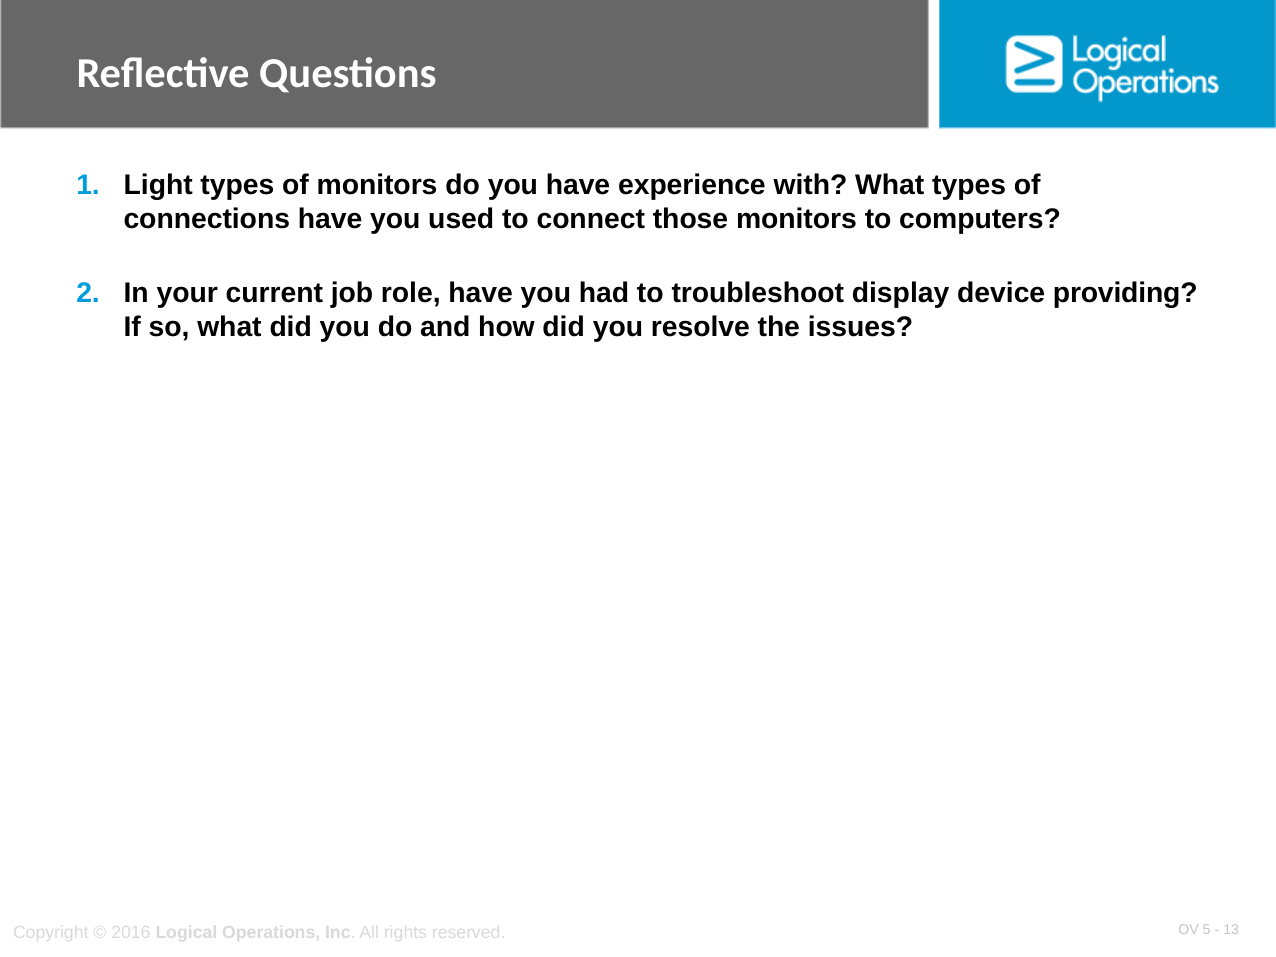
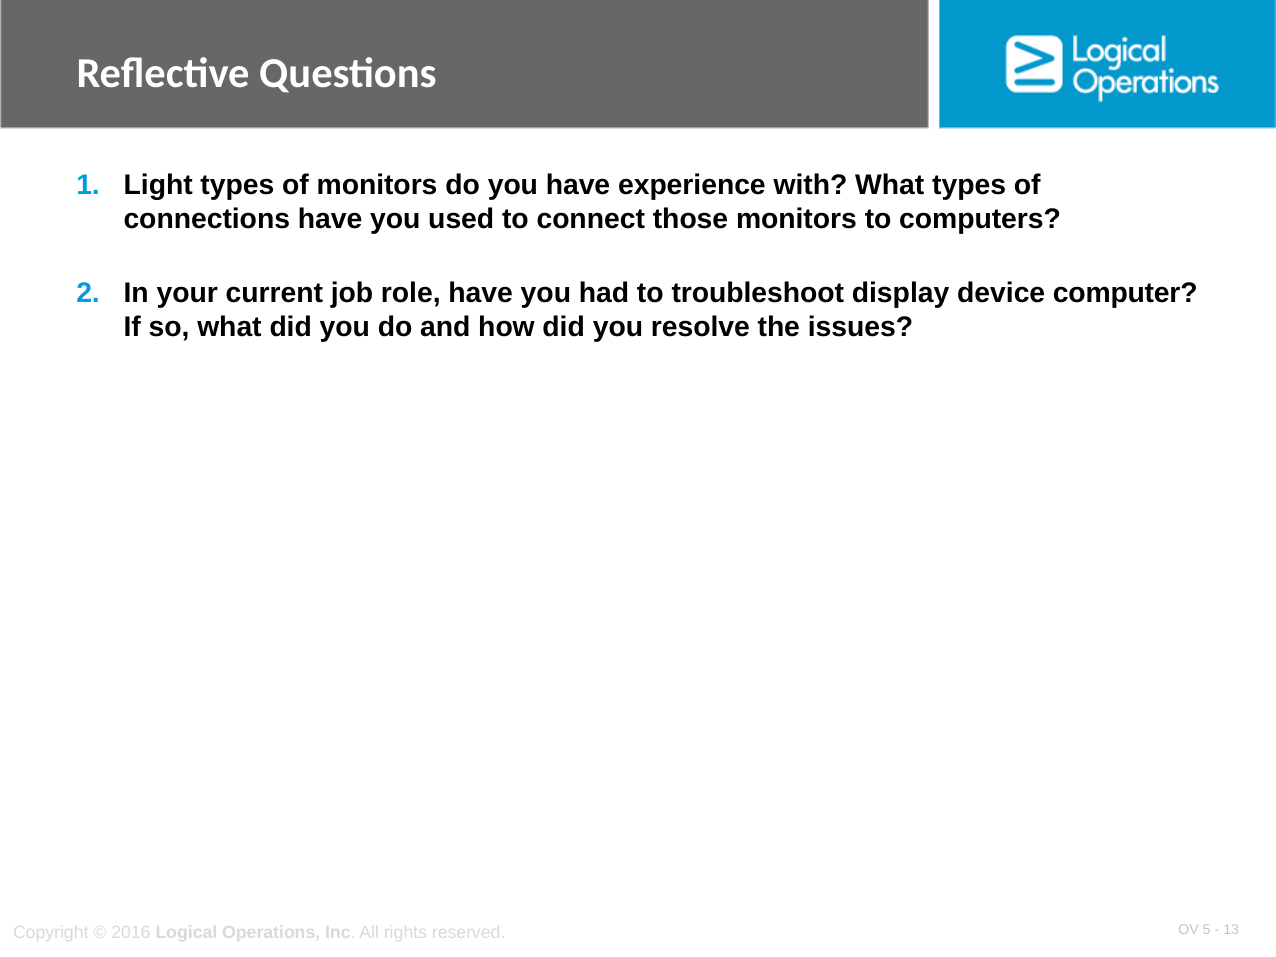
providing: providing -> computer
